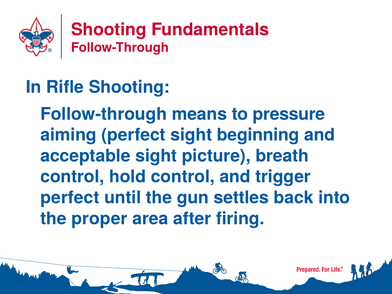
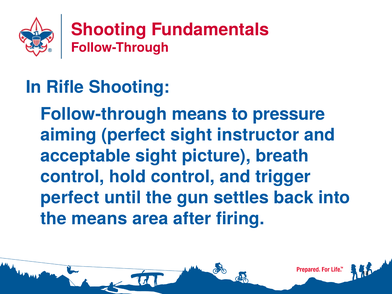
beginning: beginning -> instructor
the proper: proper -> means
